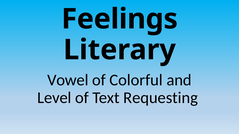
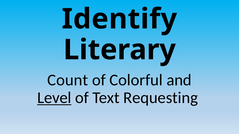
Feelings: Feelings -> Identify
Vowel: Vowel -> Count
Level underline: none -> present
